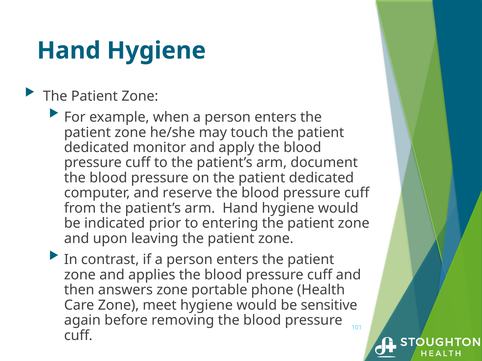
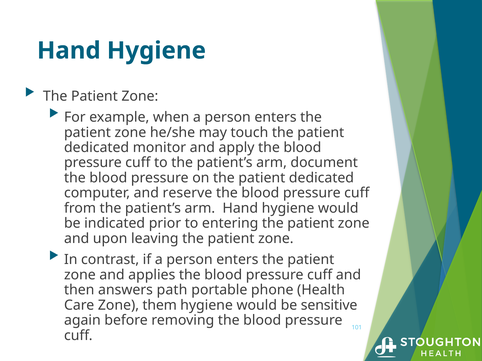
answers zone: zone -> path
meet: meet -> them
